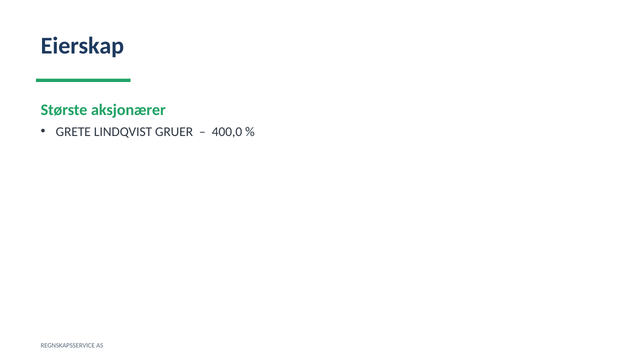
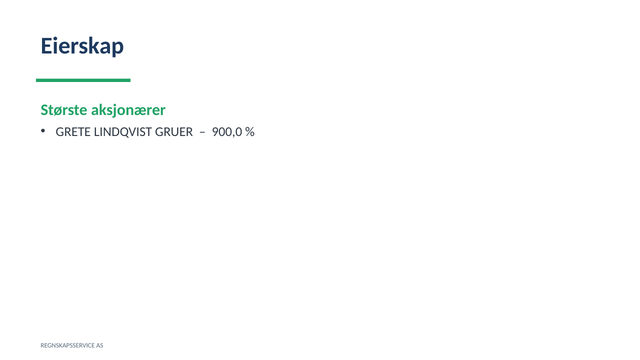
400,0: 400,0 -> 900,0
